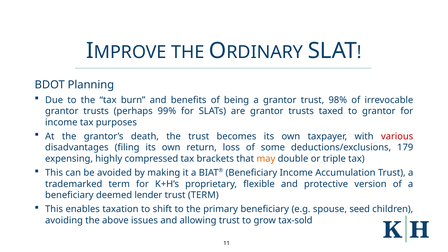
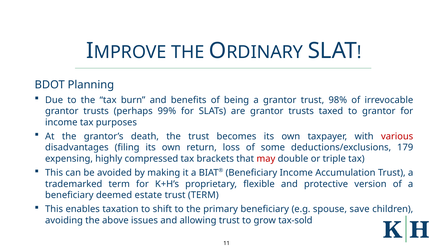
may colour: orange -> red
lender: lender -> estate
seed: seed -> save
